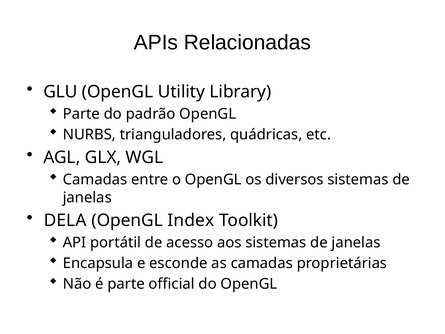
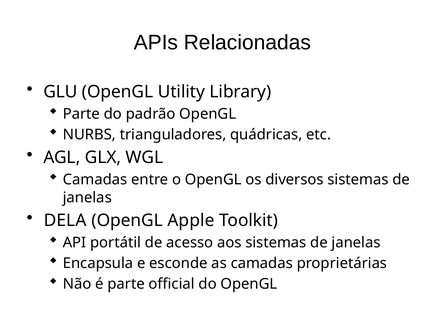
Index: Index -> Apple
